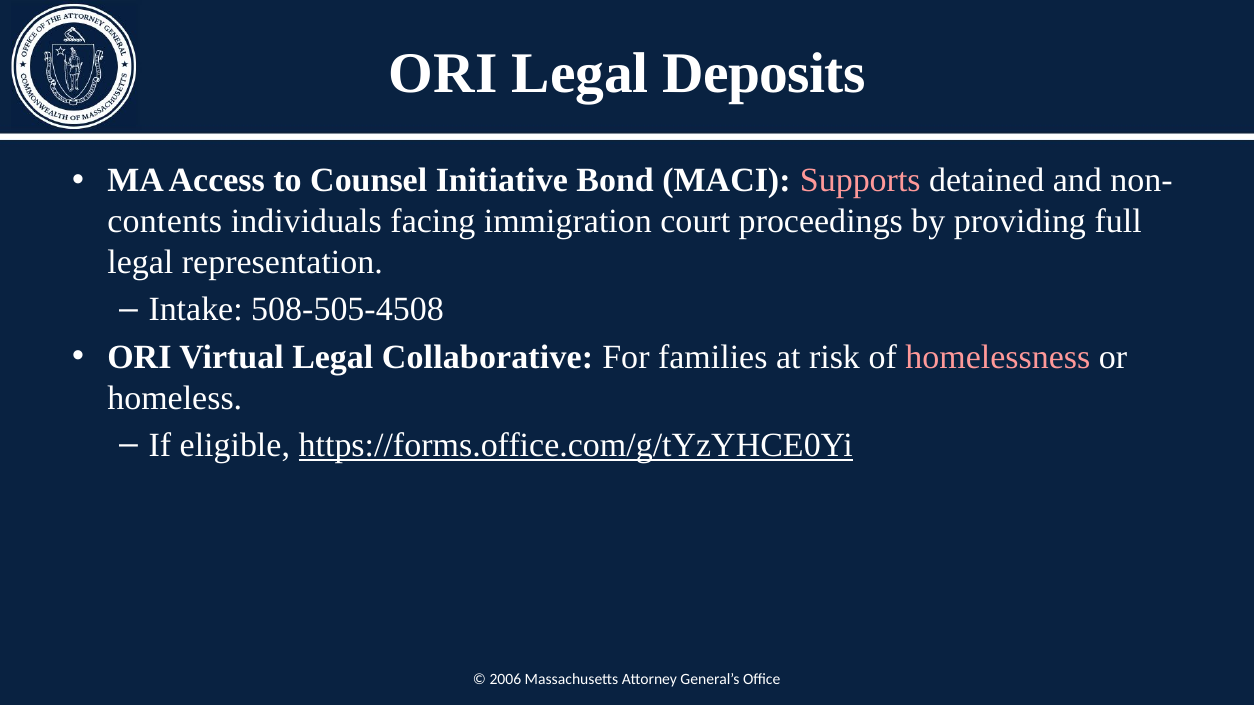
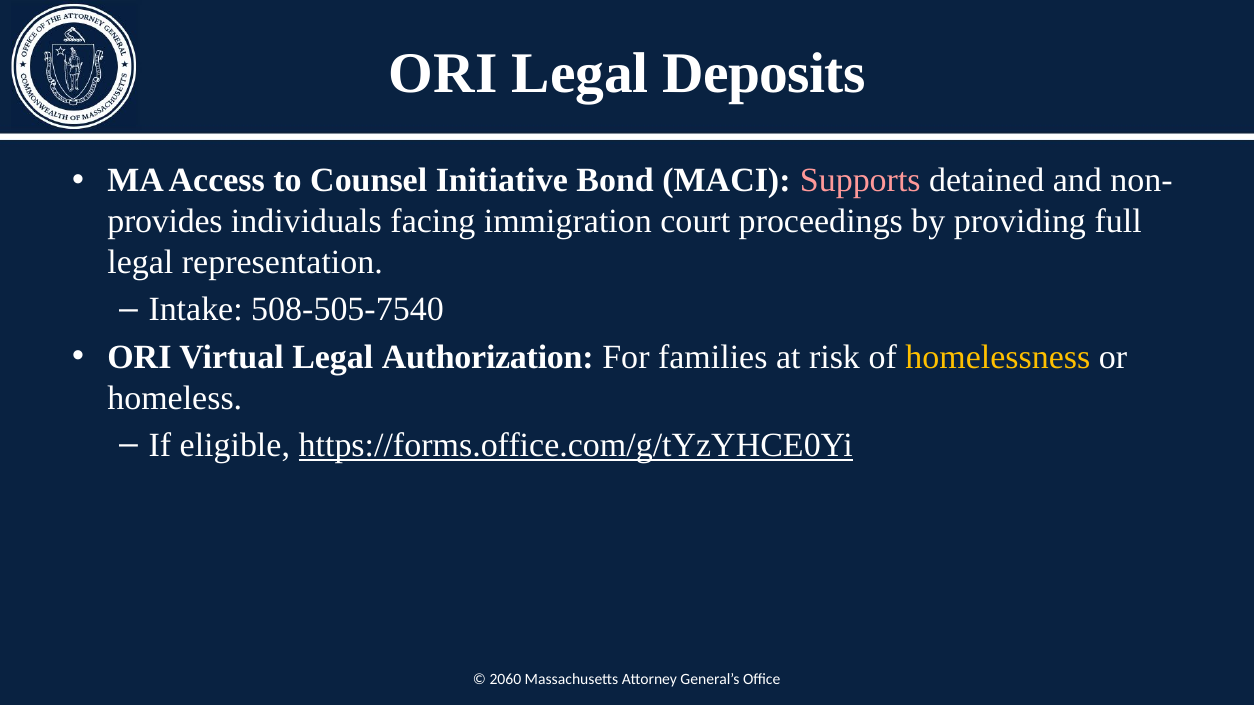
contents: contents -> provides
508-505-4508: 508-505-4508 -> 508-505-7540
Collaborative: Collaborative -> Authorization
homelessness colour: pink -> yellow
2006: 2006 -> 2060
